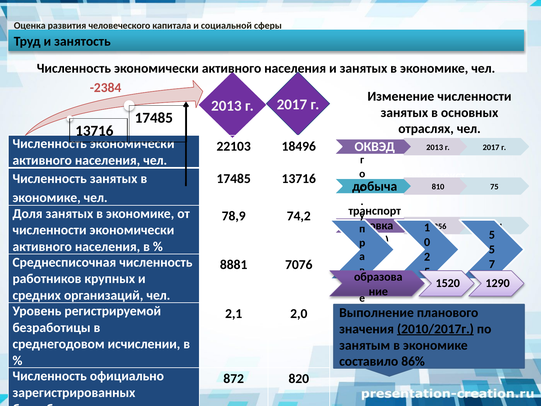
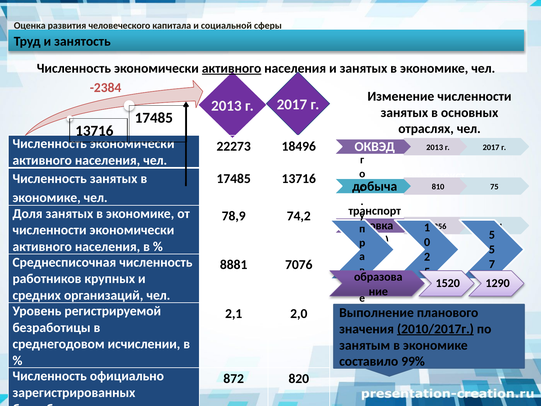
активного at (232, 68) underline: none -> present
22103: 22103 -> 22273
86%: 86% -> 99%
